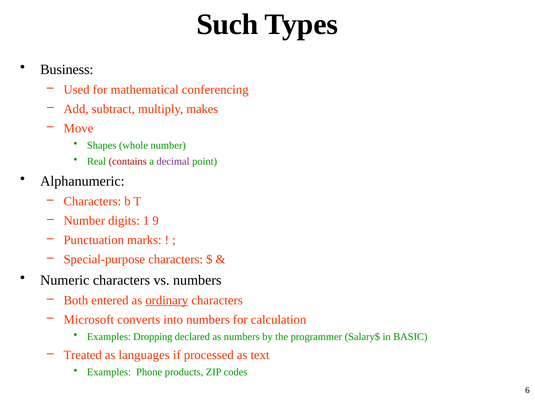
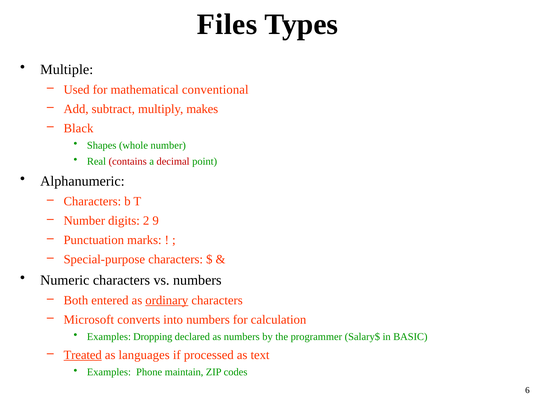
Such: Such -> Files
Business: Business -> Multiple
conferencing: conferencing -> conventional
Move: Move -> Black
decimal colour: purple -> red
1: 1 -> 2
Treated underline: none -> present
products: products -> maintain
